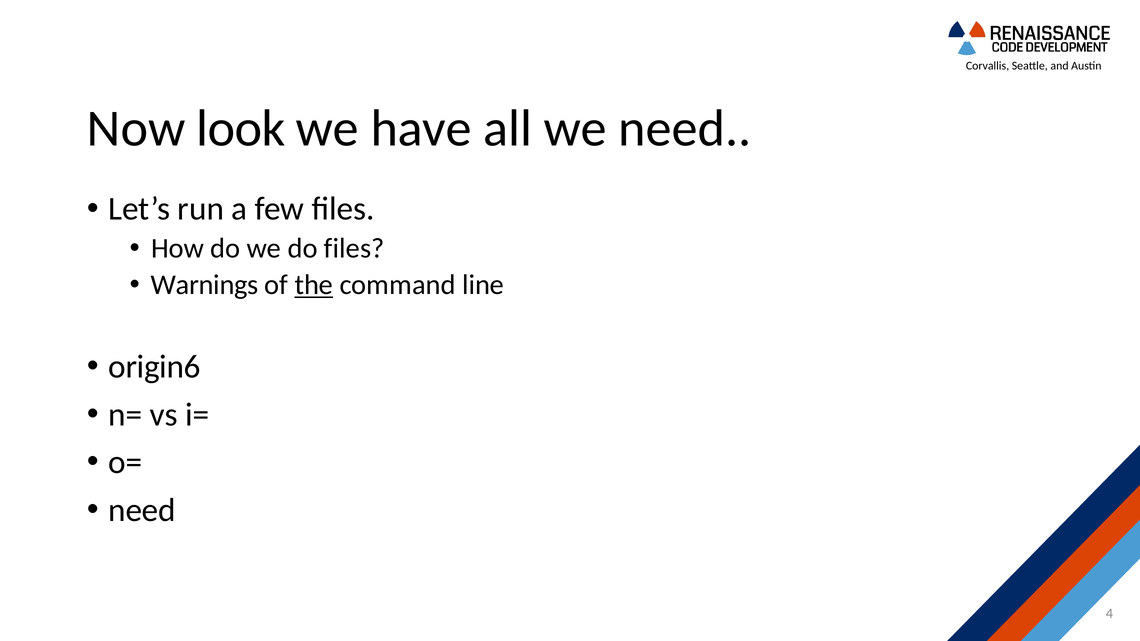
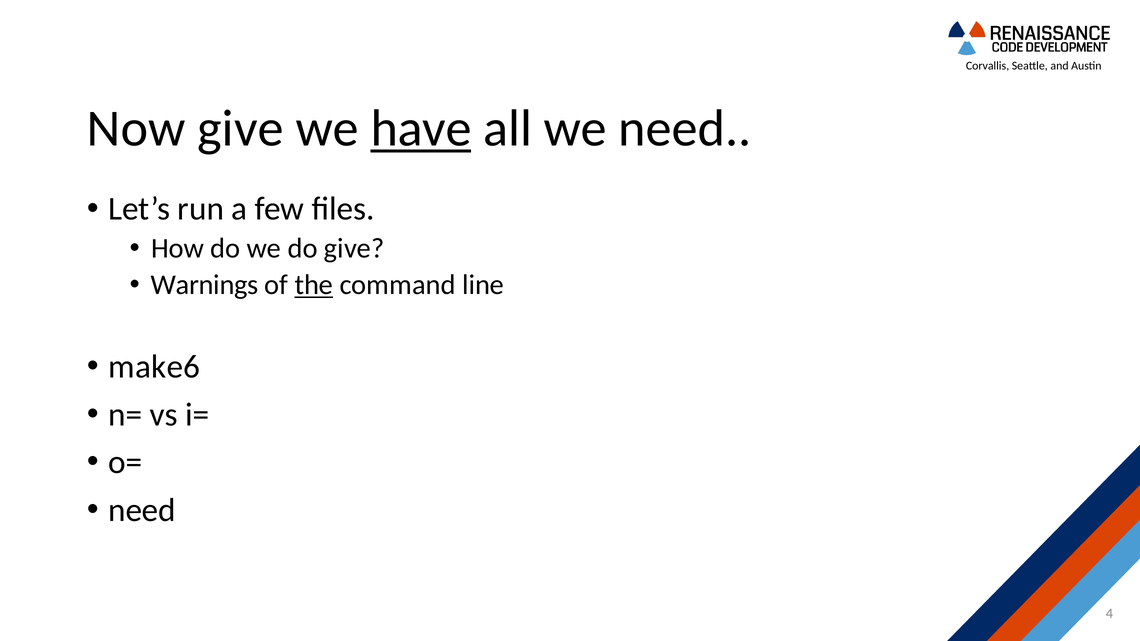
Now look: look -> give
have underline: none -> present
do files: files -> give
origin6: origin6 -> make6
